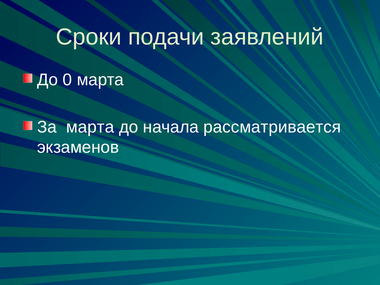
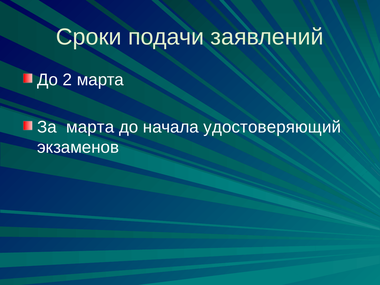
0: 0 -> 2
рассматривается: рассматривается -> удостоверяющий
